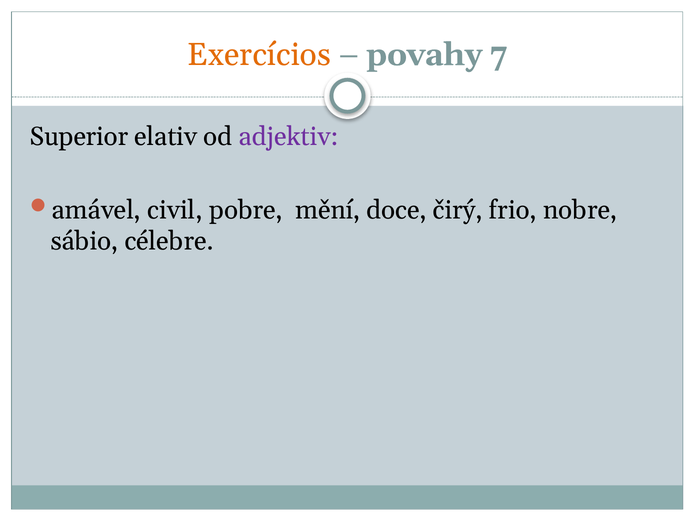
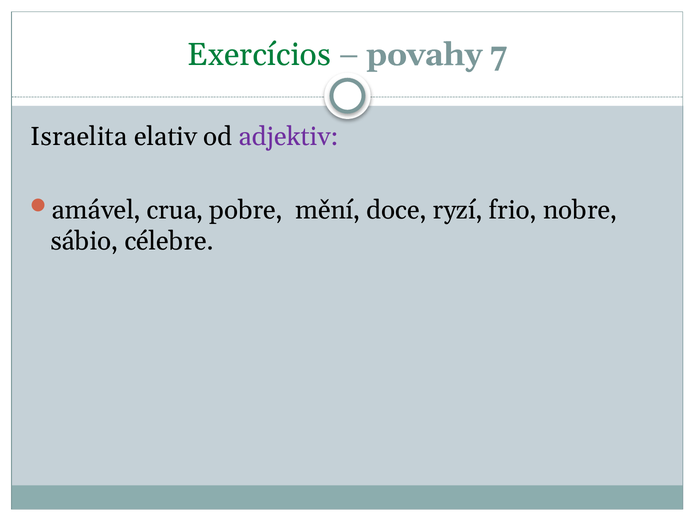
Exercícios colour: orange -> green
Superior: Superior -> Israelita
civil: civil -> crua
čirý: čirý -> ryzí
